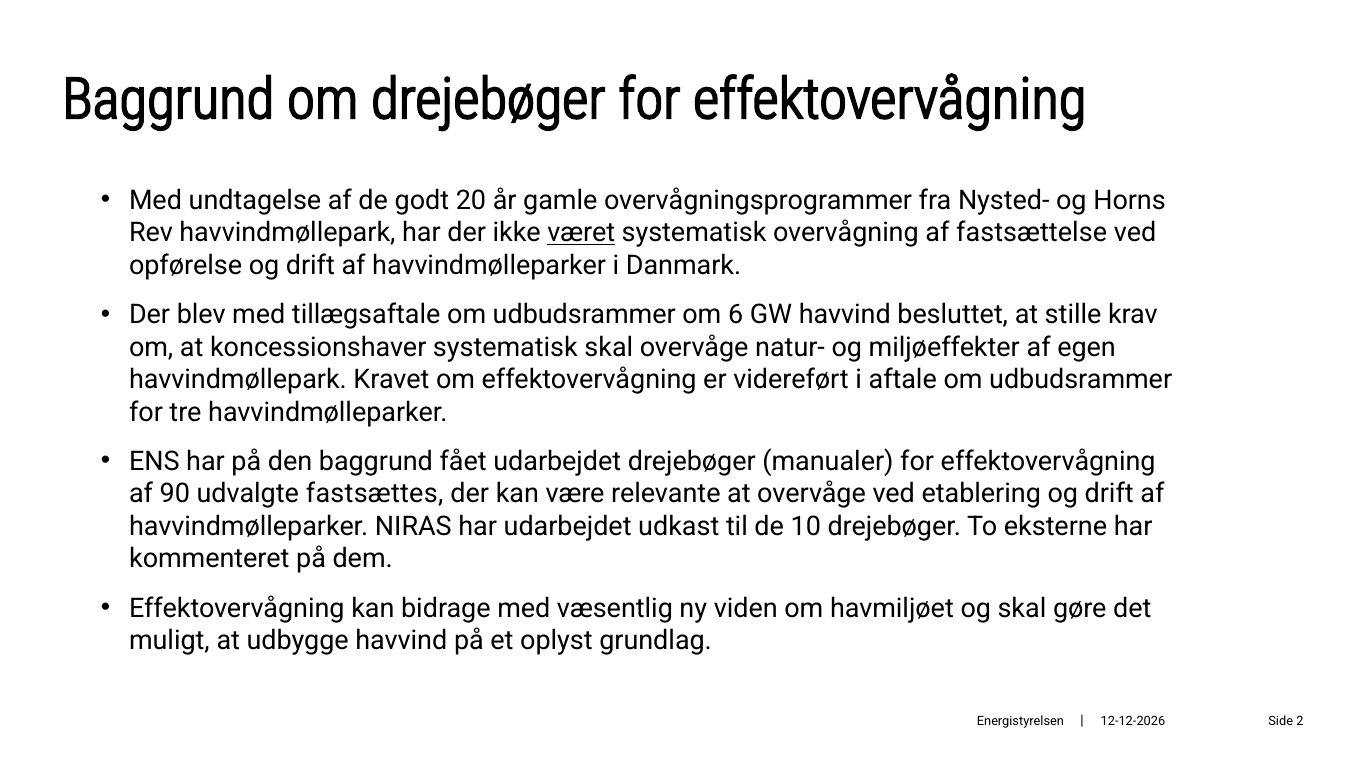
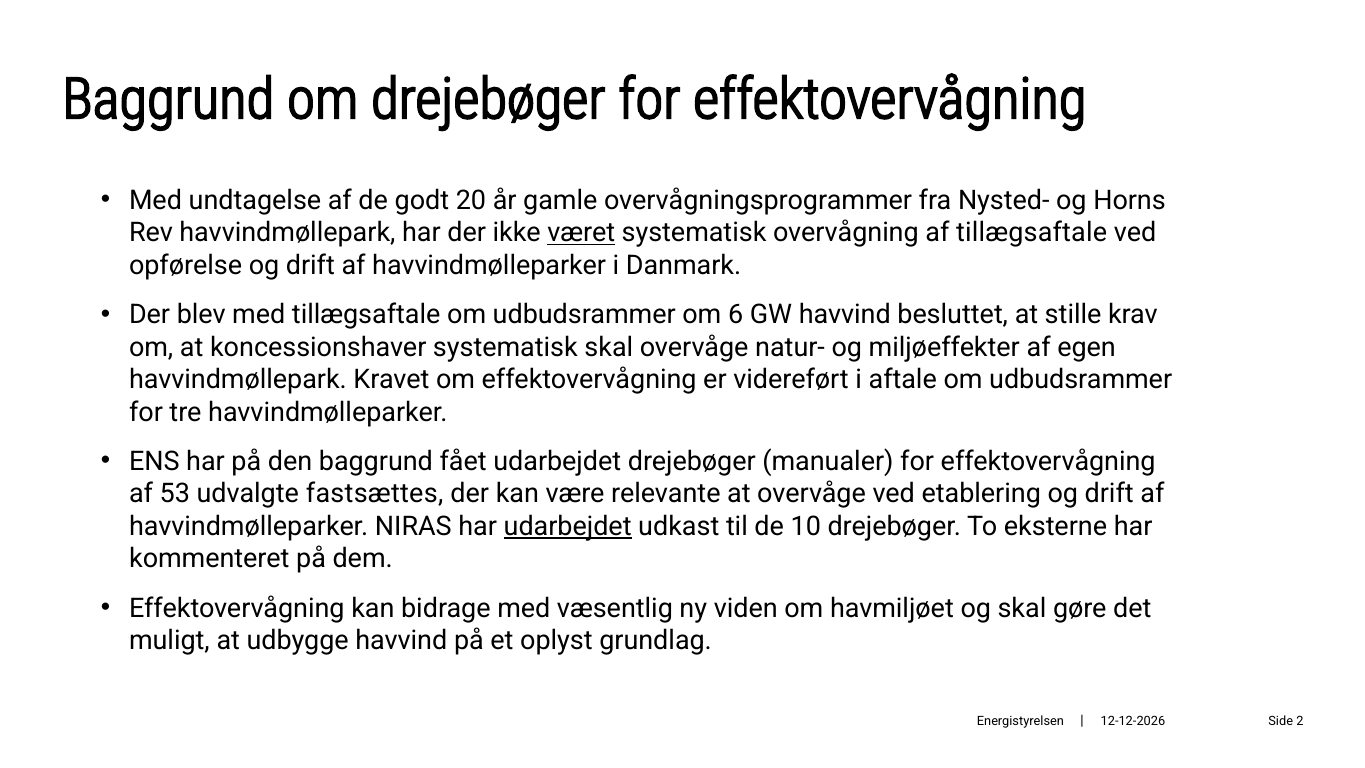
af fastsættelse: fastsættelse -> tillægsaftale
90: 90 -> 53
udarbejdet at (568, 526) underline: none -> present
